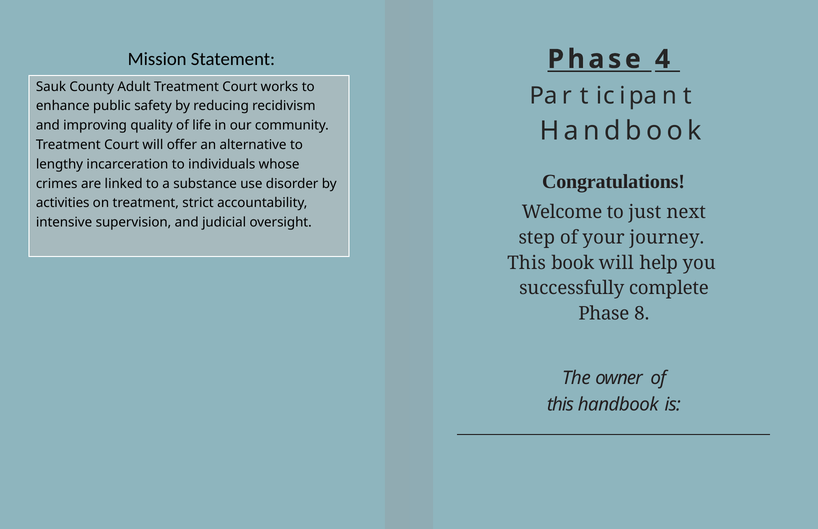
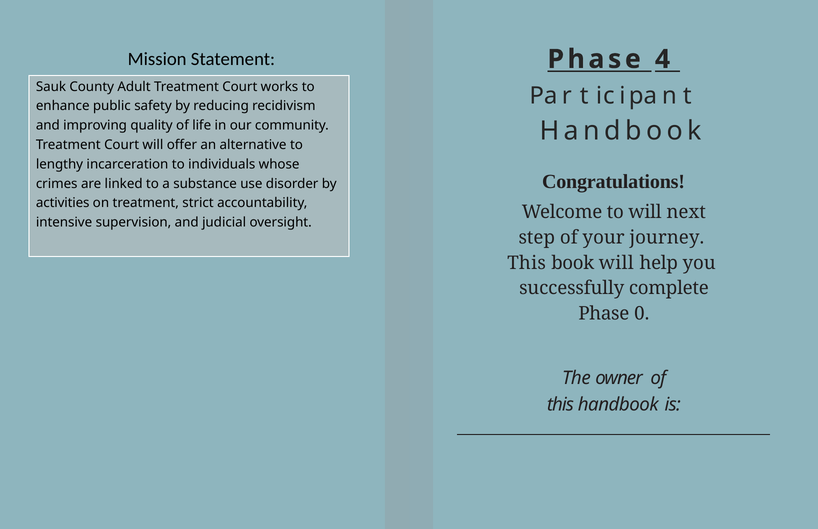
to just: just -> will
8: 8 -> 0
